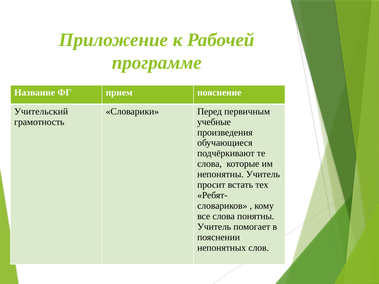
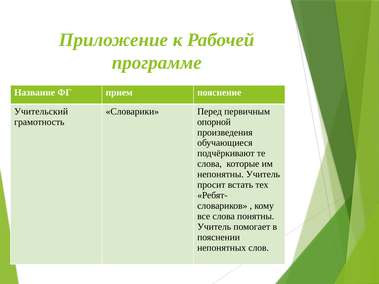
учебные: учебные -> опорной
